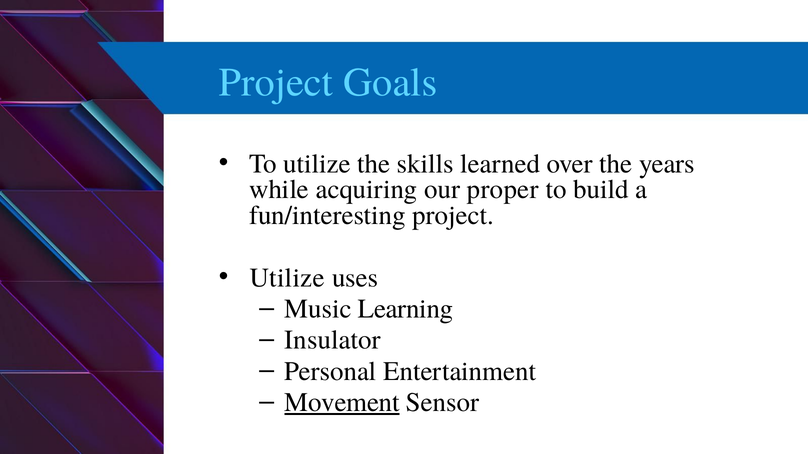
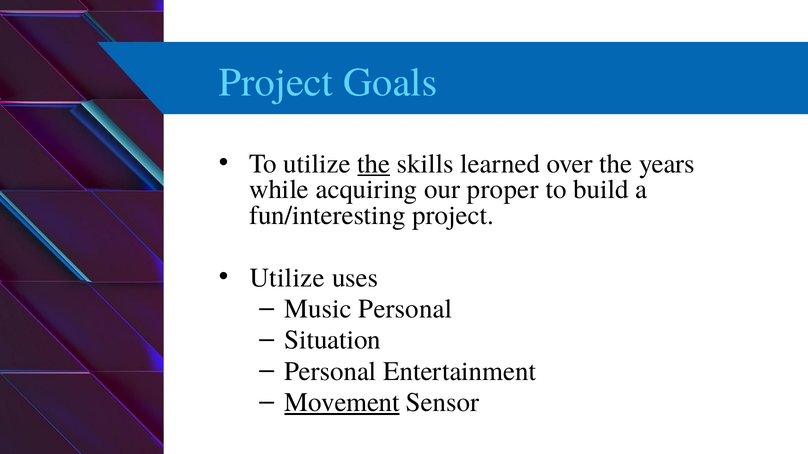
the at (374, 164) underline: none -> present
Music Learning: Learning -> Personal
Insulator: Insulator -> Situation
